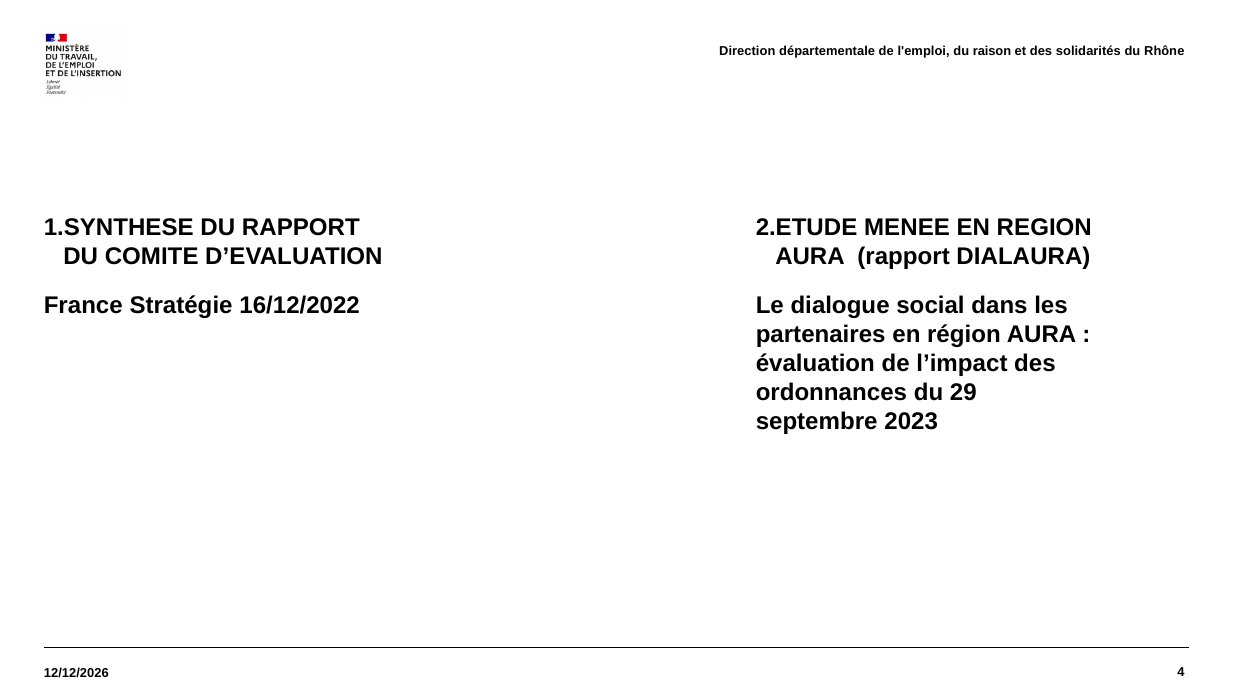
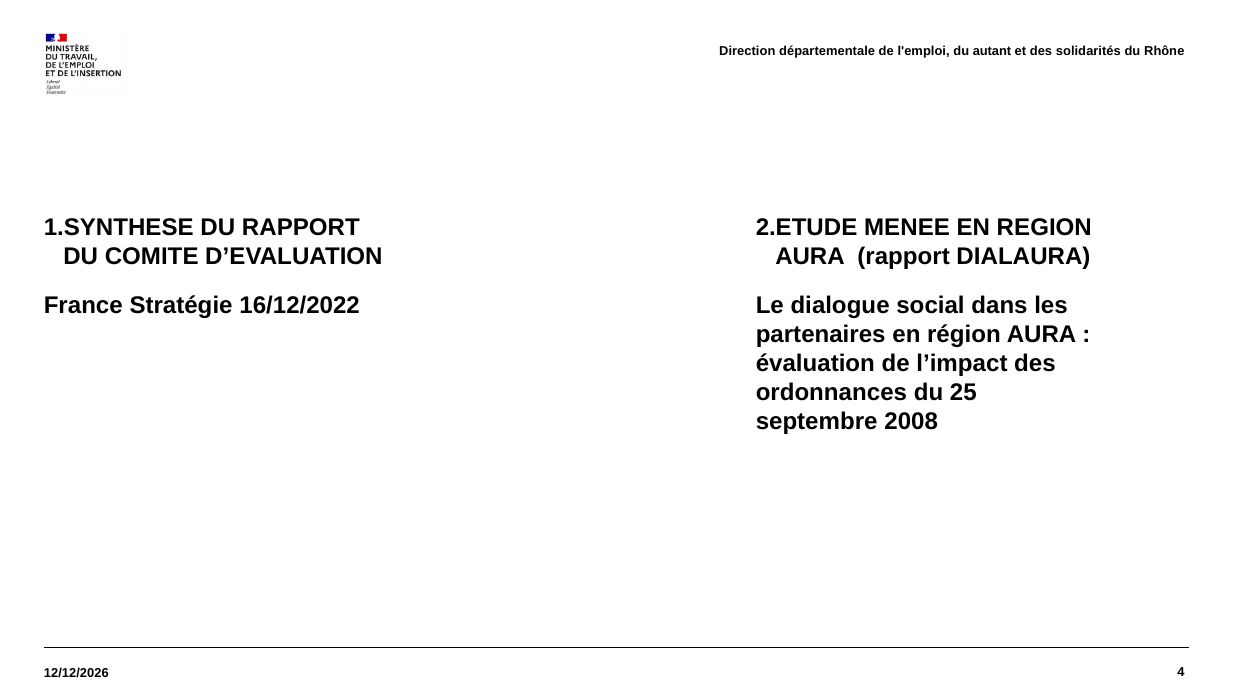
raison: raison -> autant
29: 29 -> 25
2023: 2023 -> 2008
